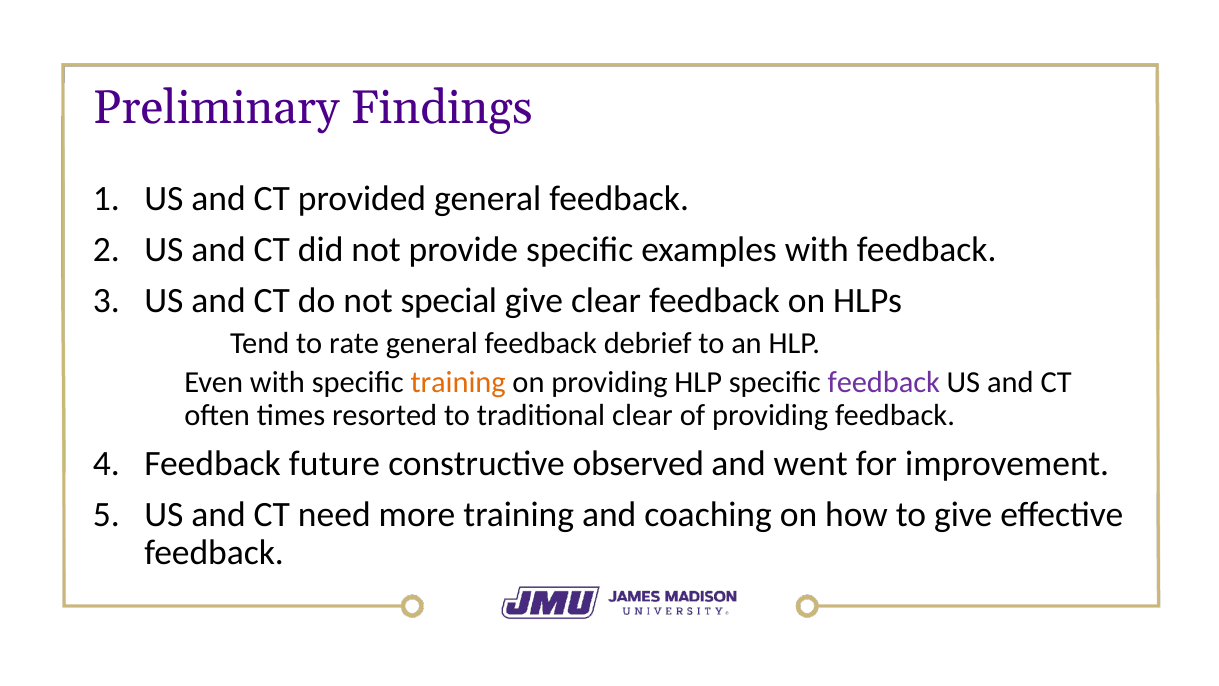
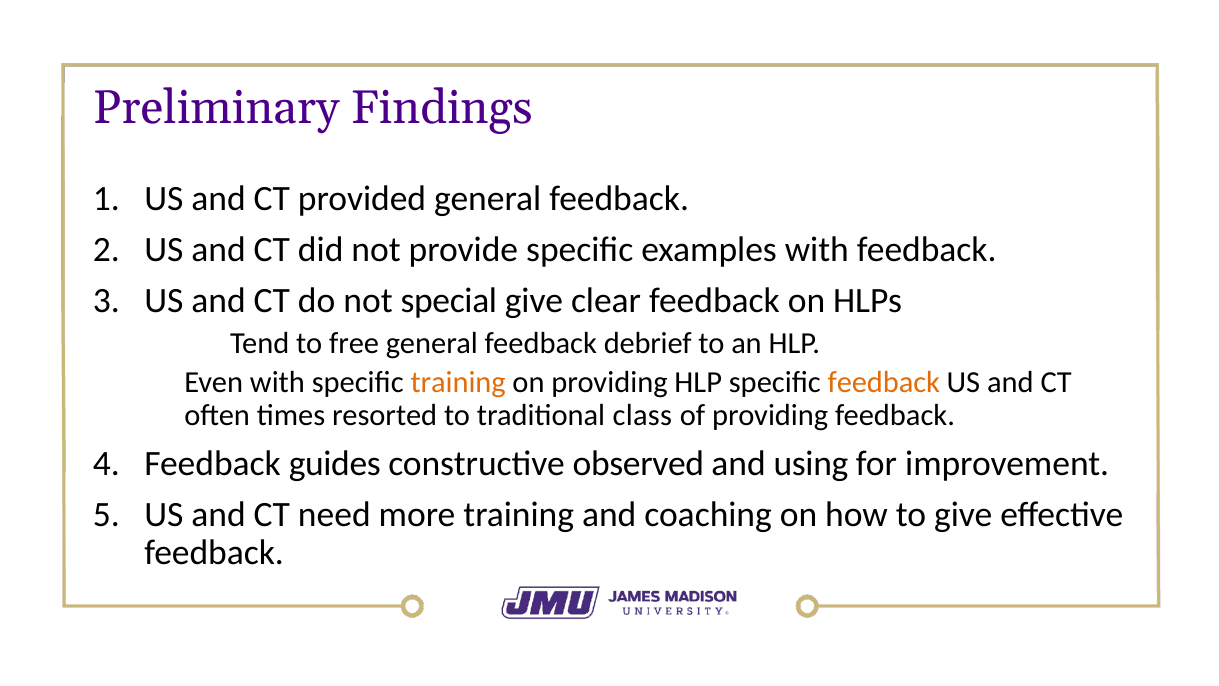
rate: rate -> free
feedback at (884, 382) colour: purple -> orange
traditional clear: clear -> class
future: future -> guides
went: went -> using
